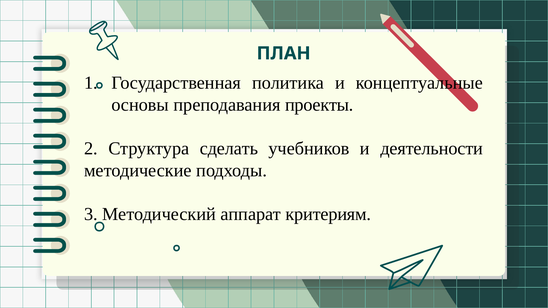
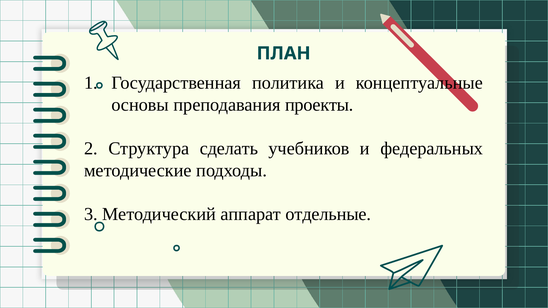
деятельности: деятельности -> федеральных
критериям: критериям -> отдельные
